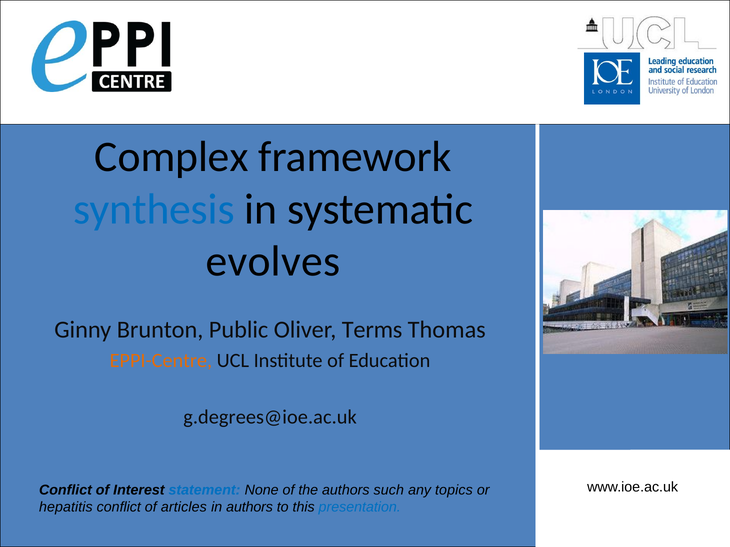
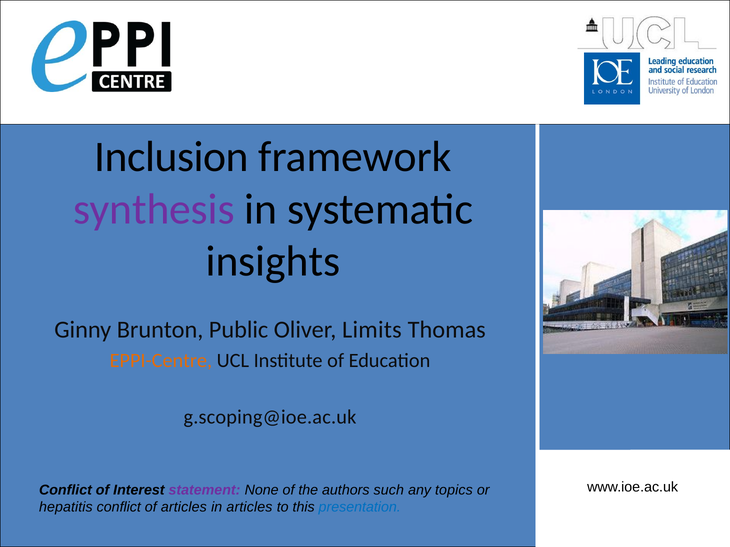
Complex: Complex -> Inclusion
synthesis colour: blue -> purple
evolves: evolves -> insights
Terms: Terms -> Limits
g.degrees@ioe.ac.uk: g.degrees@ioe.ac.uk -> g.scoping@ioe.ac.uk
statement colour: blue -> purple
in authors: authors -> articles
